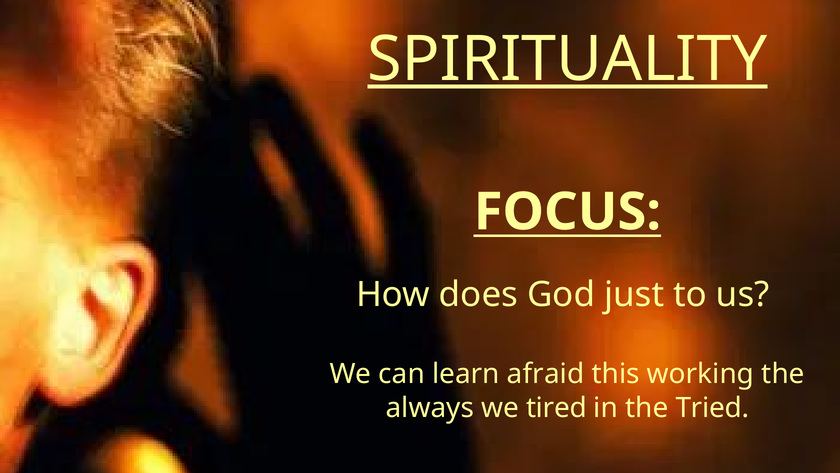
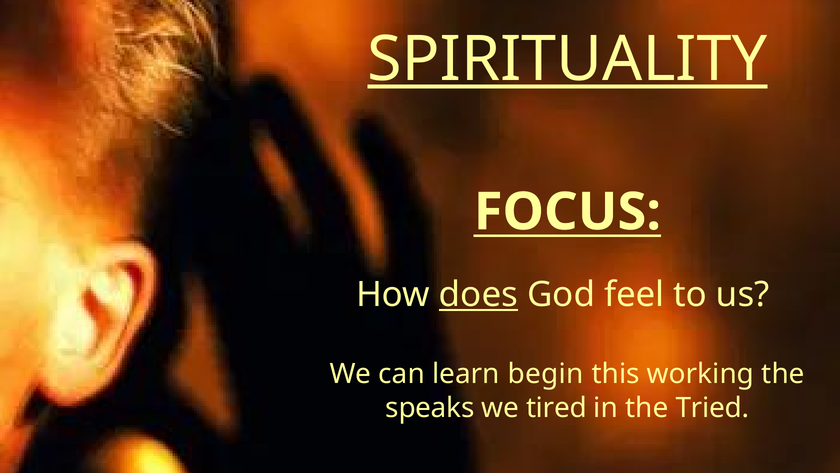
does underline: none -> present
just: just -> feel
afraid: afraid -> begin
always: always -> speaks
